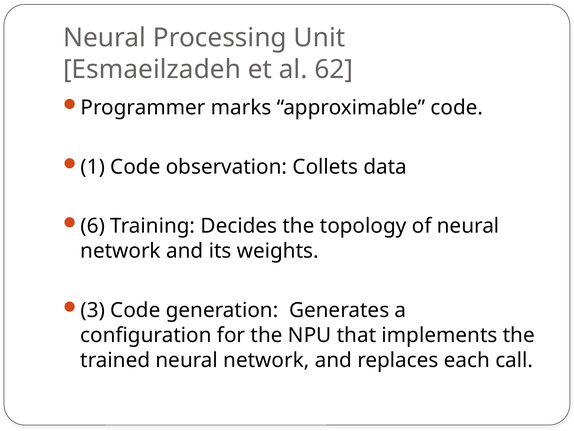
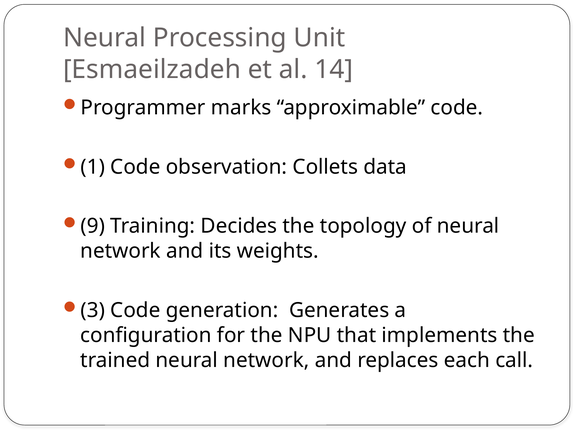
62: 62 -> 14
6: 6 -> 9
